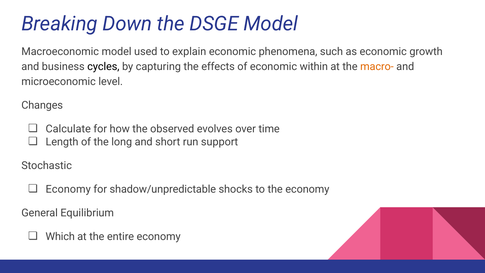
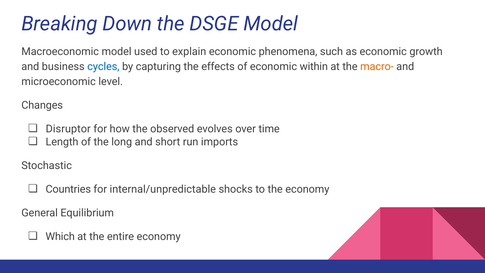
cycles colour: black -> blue
Calculate: Calculate -> Disruptor
support: support -> imports
Economy at (68, 189): Economy -> Countries
shadow/unpredictable: shadow/unpredictable -> internal/unpredictable
